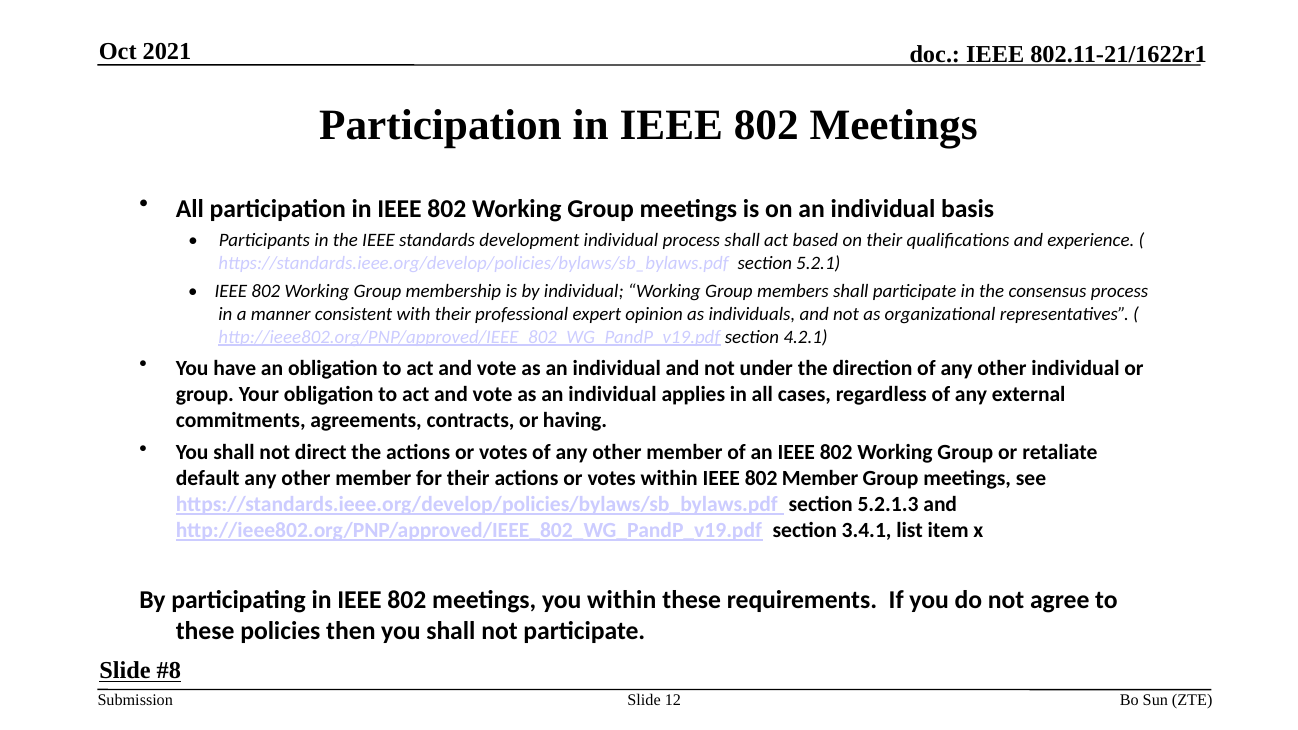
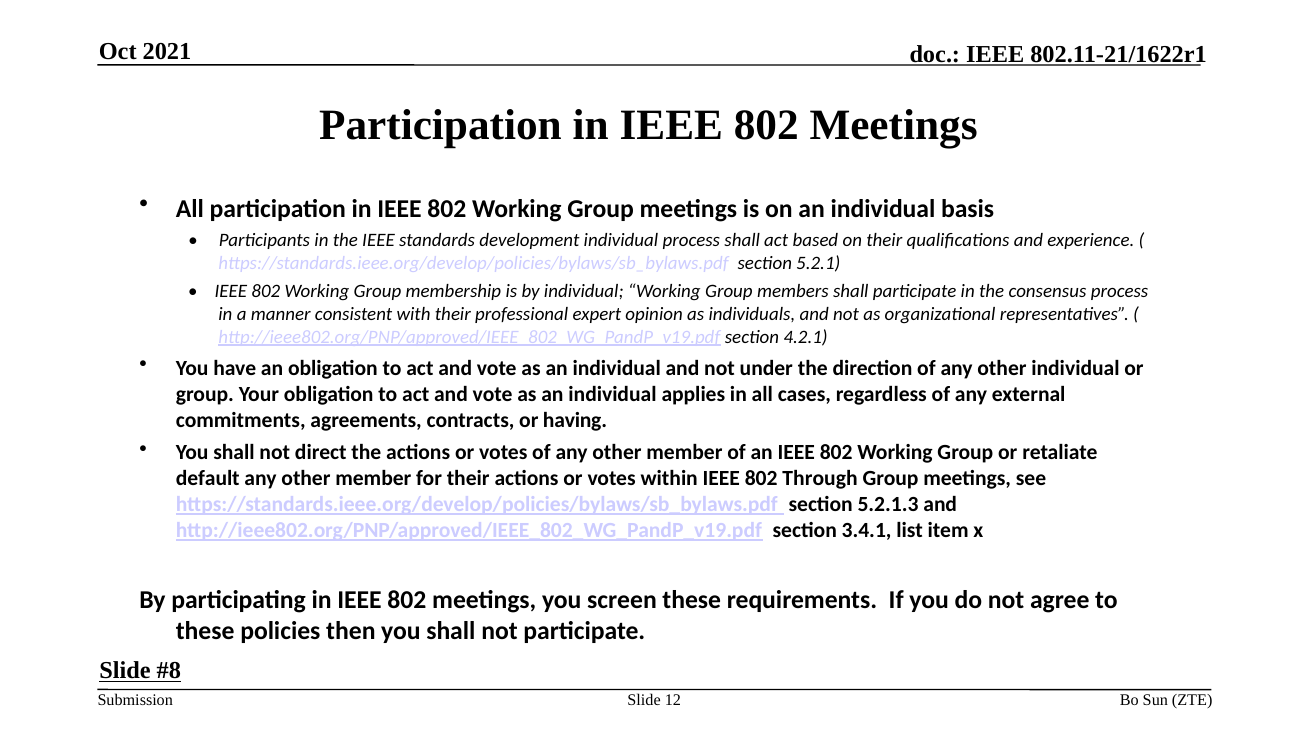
802 Member: Member -> Through
you within: within -> screen
